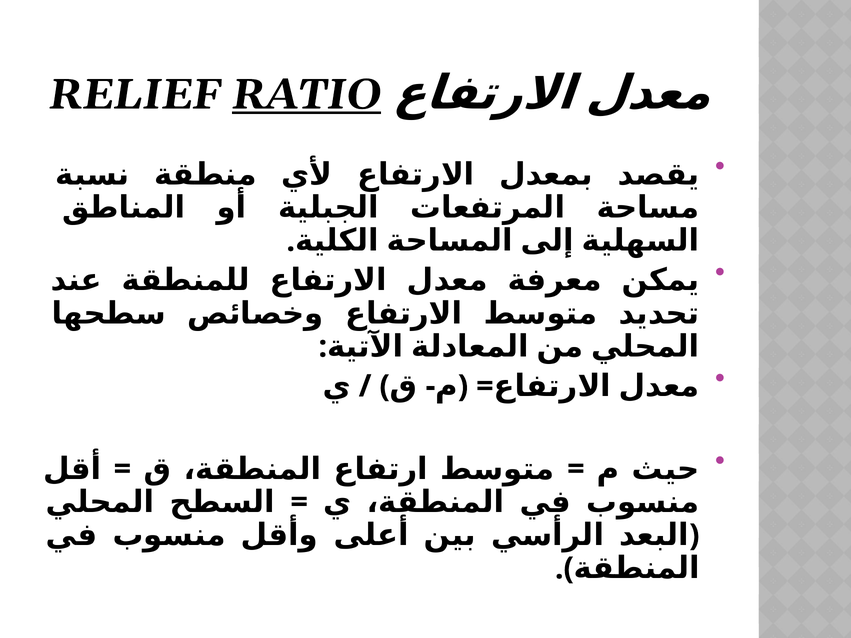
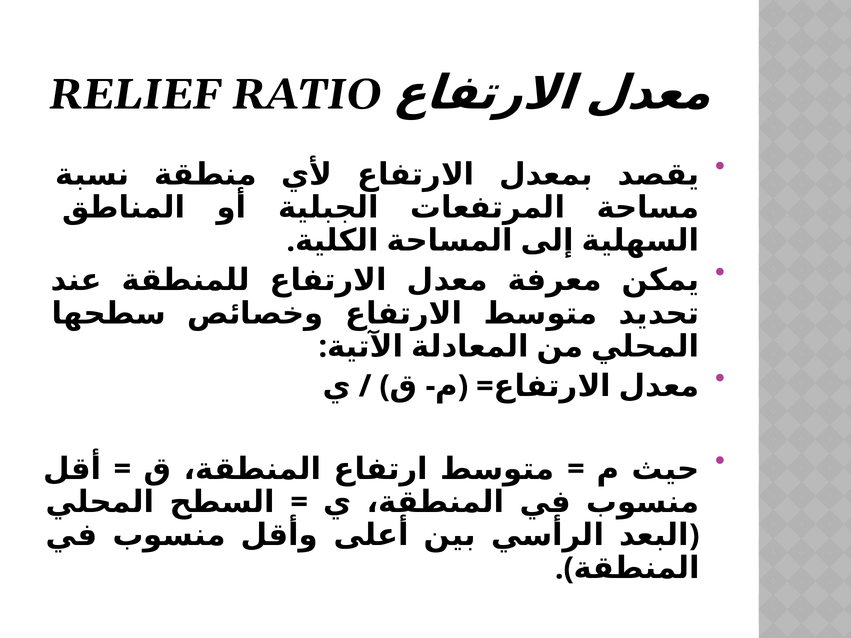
RATIO underline: present -> none
